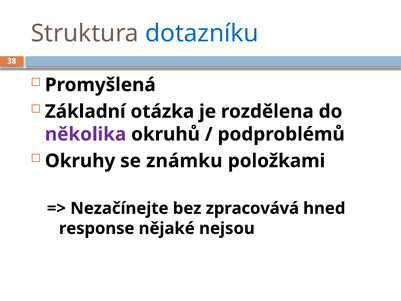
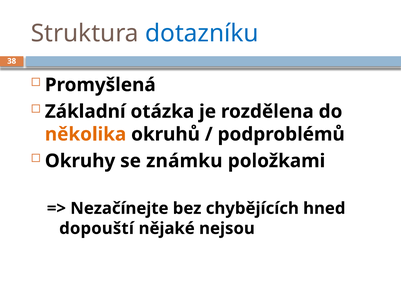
několika colour: purple -> orange
zpracovává: zpracovává -> chybějících
response: response -> dopouští
